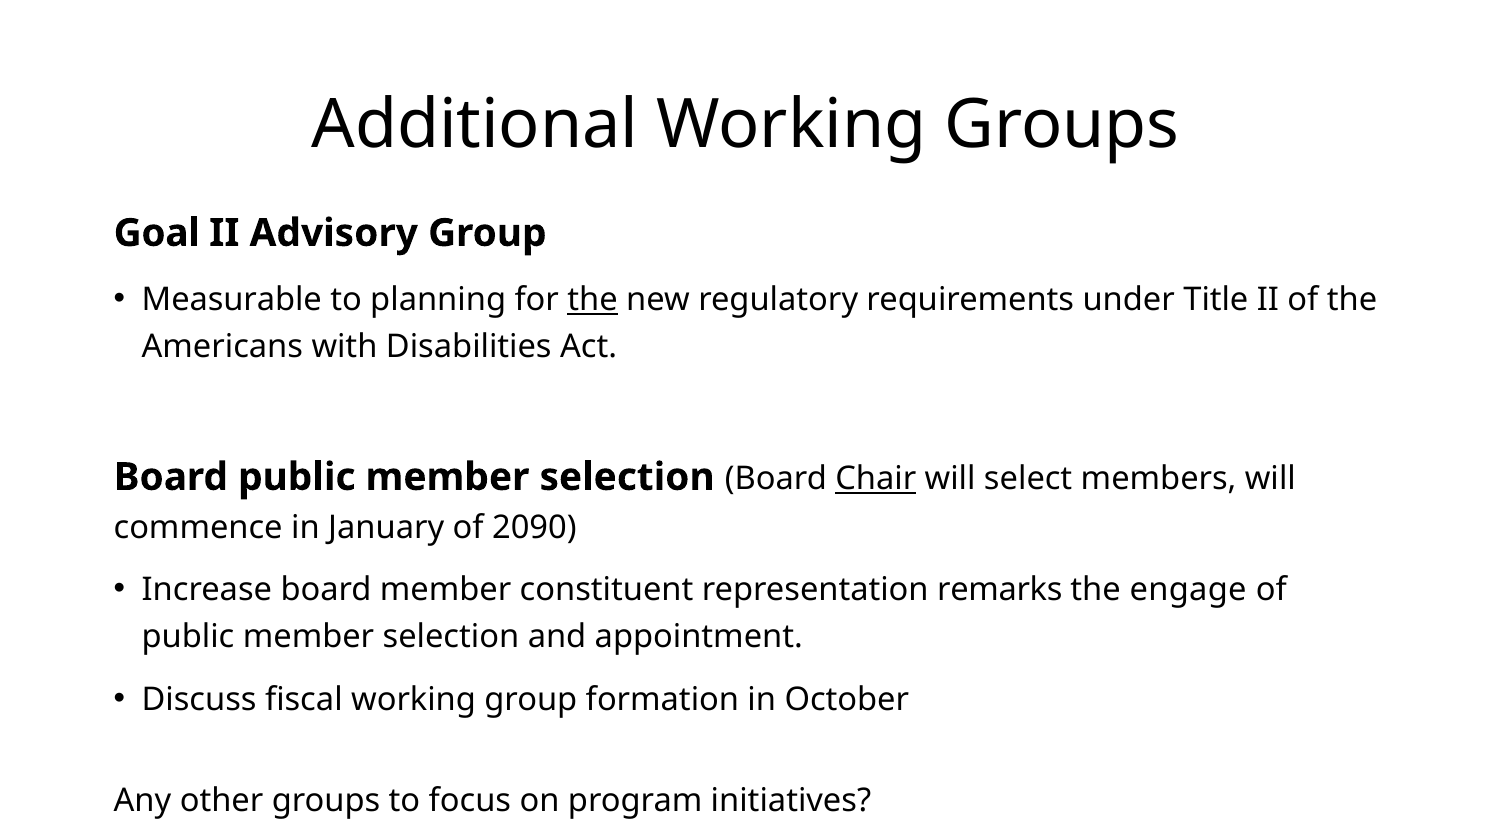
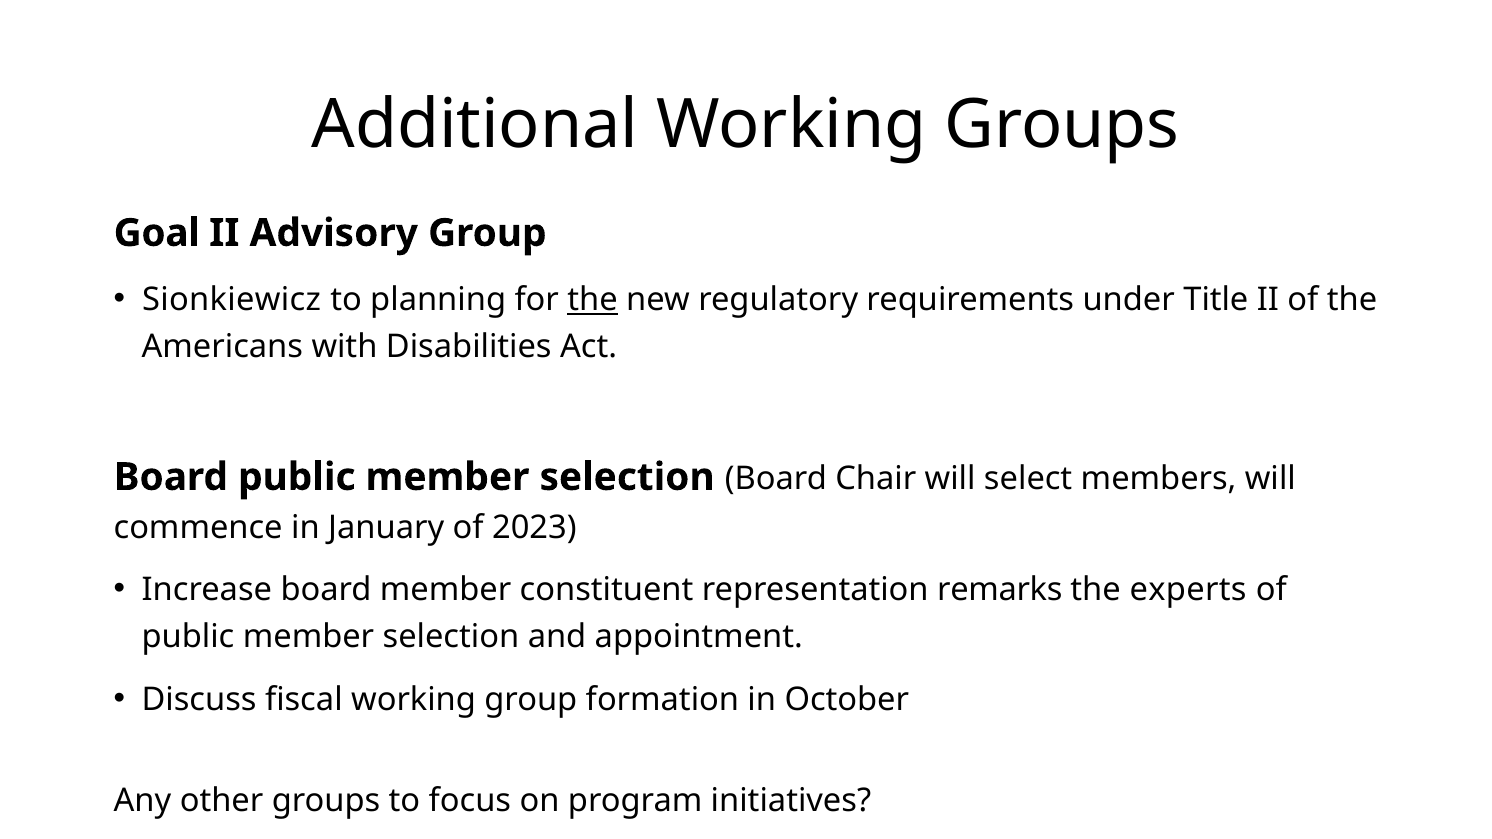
Measurable: Measurable -> Sionkiewicz
Chair underline: present -> none
2090: 2090 -> 2023
engage: engage -> experts
